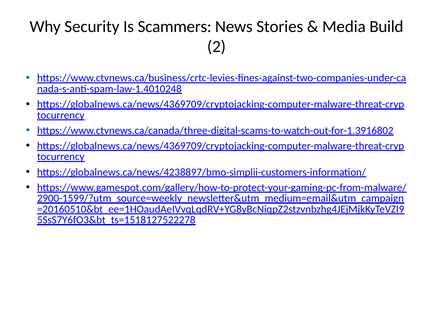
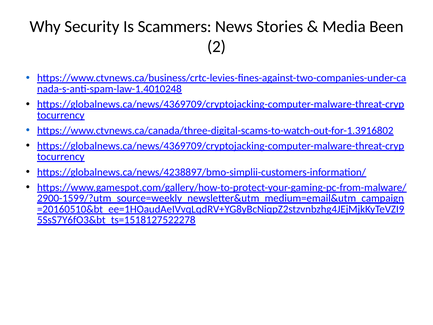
Build: Build -> Been
